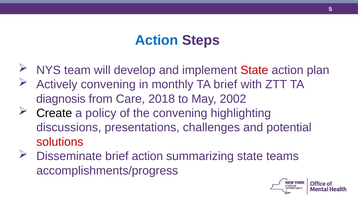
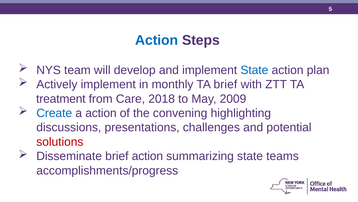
State at (254, 70) colour: red -> blue
Actively convening: convening -> implement
diagnosis: diagnosis -> treatment
2002: 2002 -> 2009
Create colour: black -> blue
a policy: policy -> action
